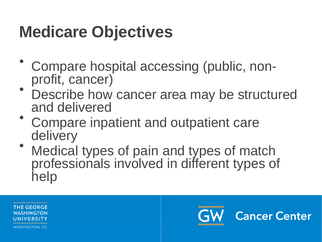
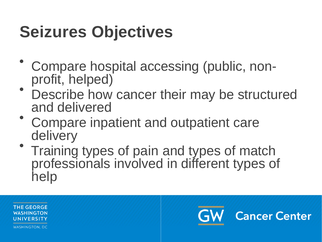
Medicare: Medicare -> Seizures
cancer at (91, 79): cancer -> helped
area: area -> their
Medical: Medical -> Training
